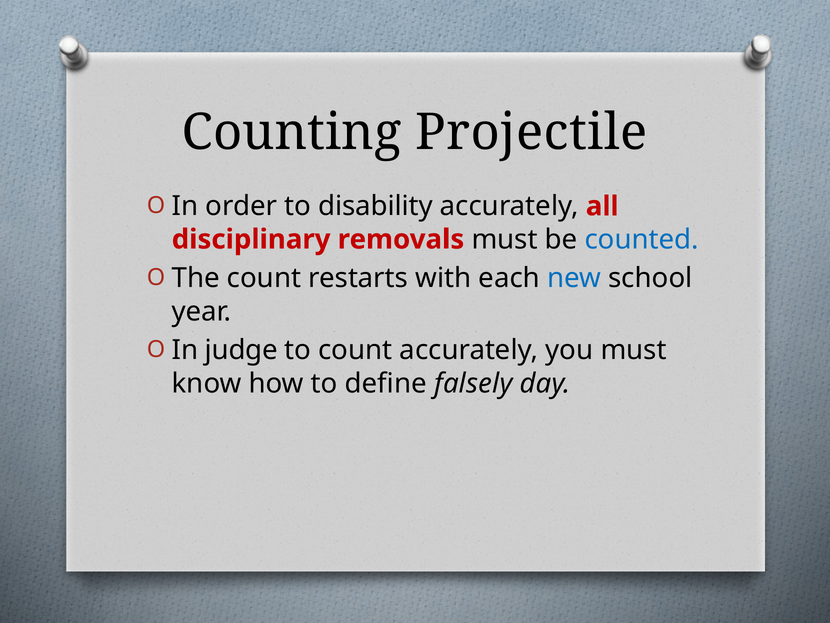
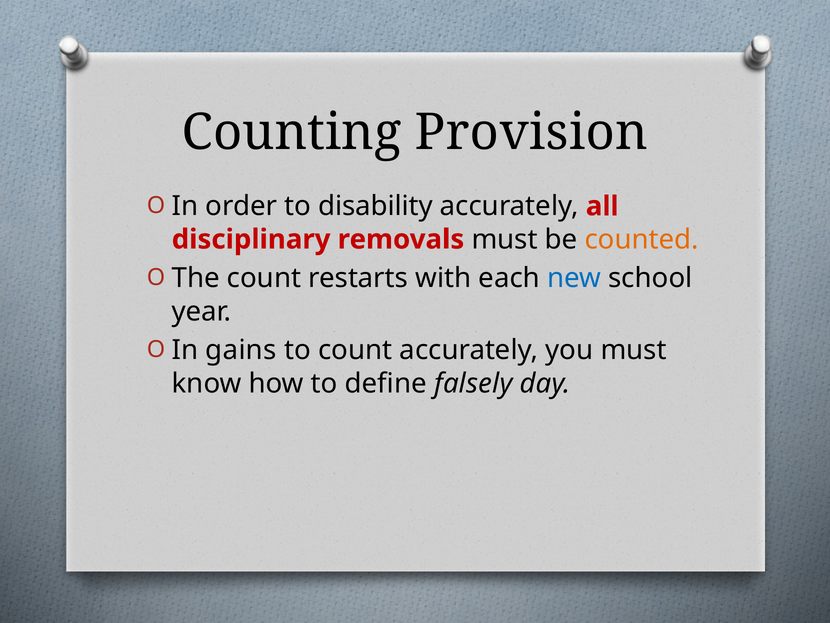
Projectile: Projectile -> Provision
counted colour: blue -> orange
judge: judge -> gains
